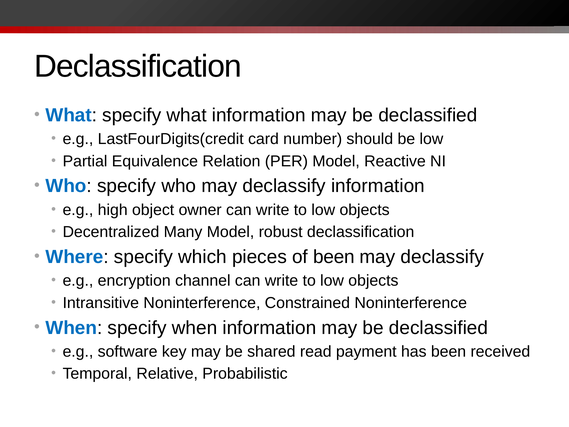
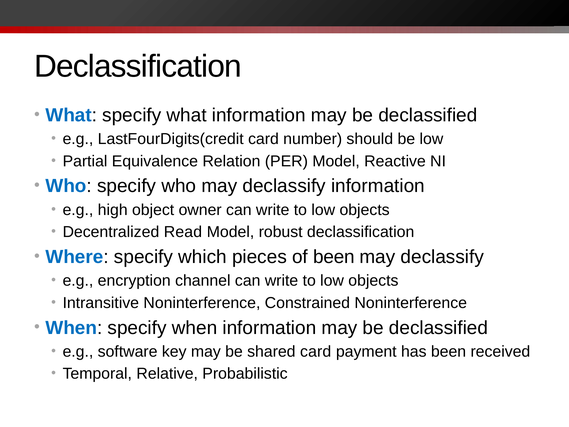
Many: Many -> Read
shared read: read -> card
